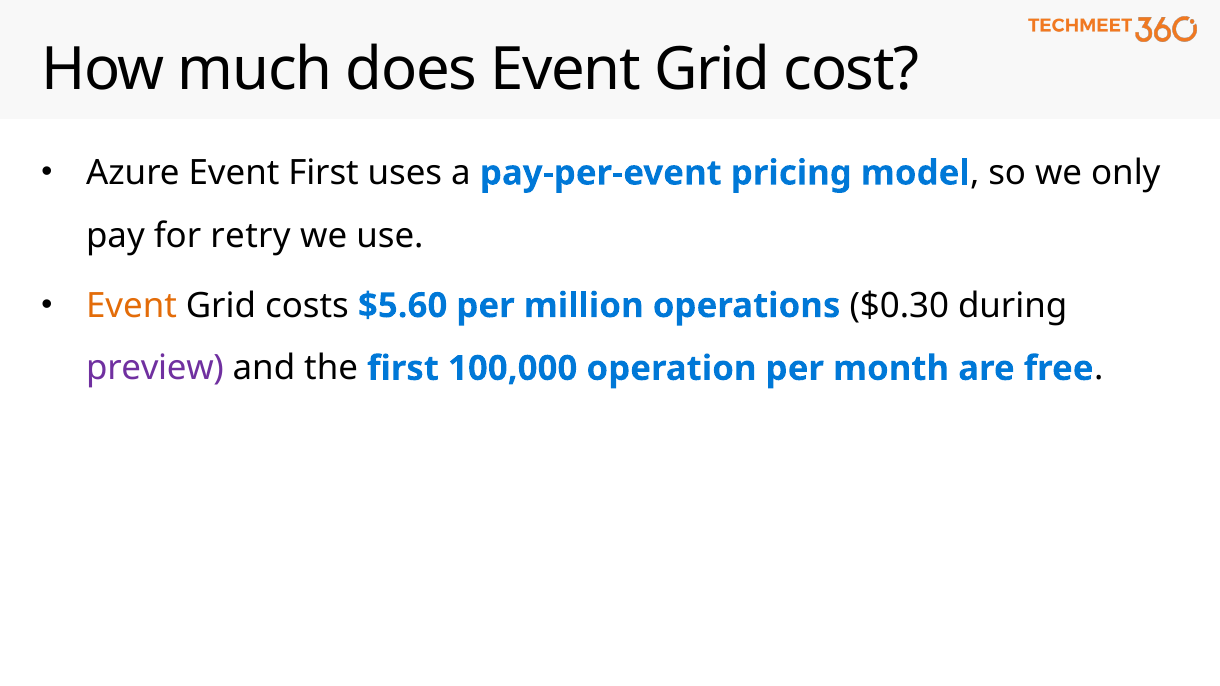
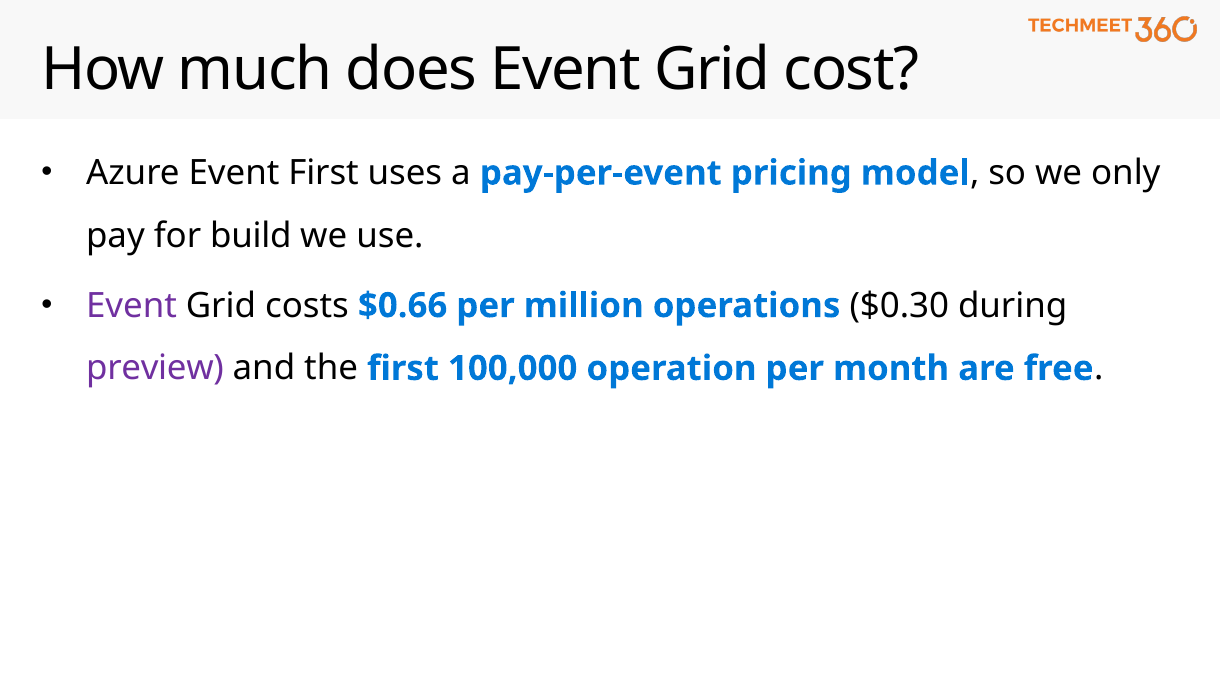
retry: retry -> build
Event at (132, 306) colour: orange -> purple
$5.60: $5.60 -> $0.66
